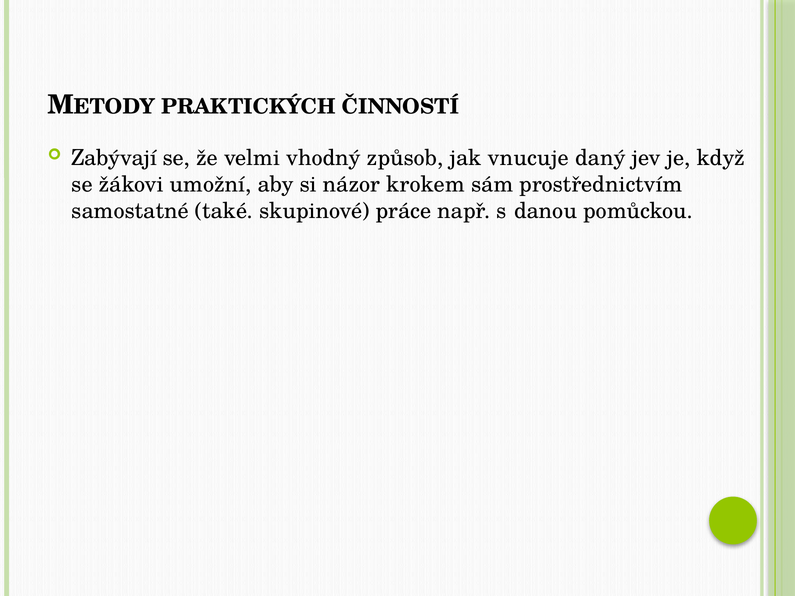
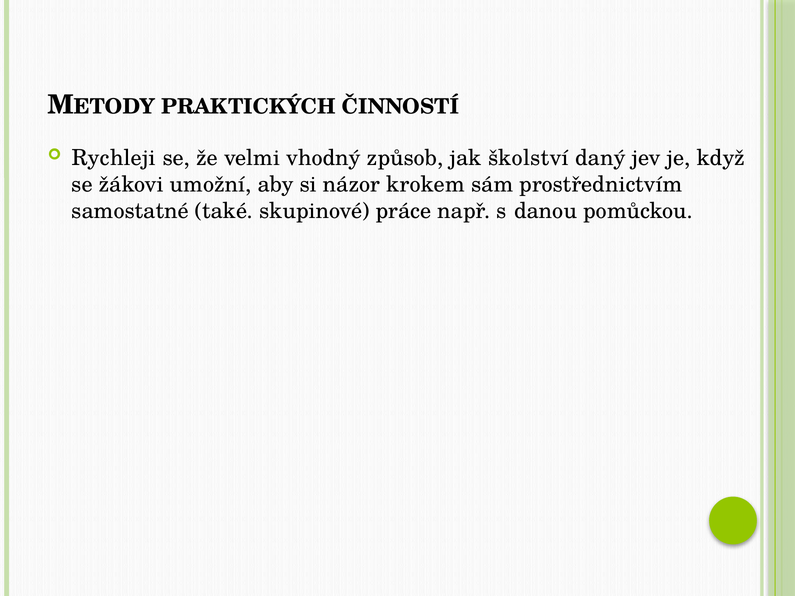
Zabývají: Zabývají -> Rychleji
vnucuje: vnucuje -> školství
